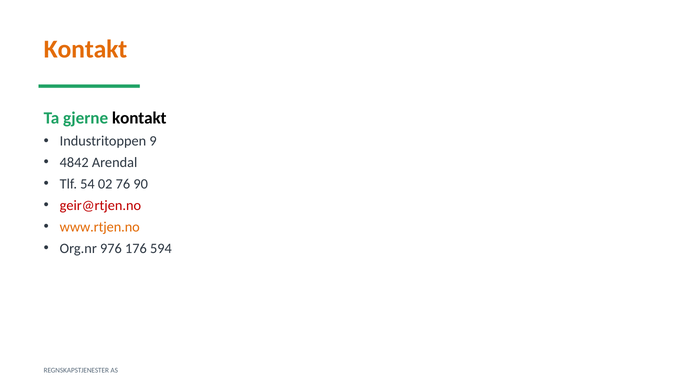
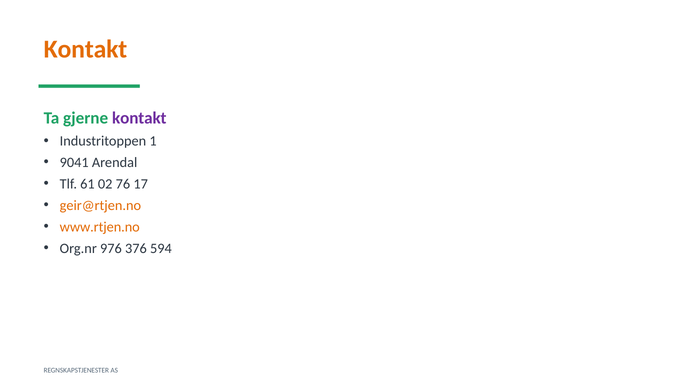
kontakt at (139, 118) colour: black -> purple
9: 9 -> 1
4842: 4842 -> 9041
54: 54 -> 61
90: 90 -> 17
geir@rtjen.no colour: red -> orange
176: 176 -> 376
